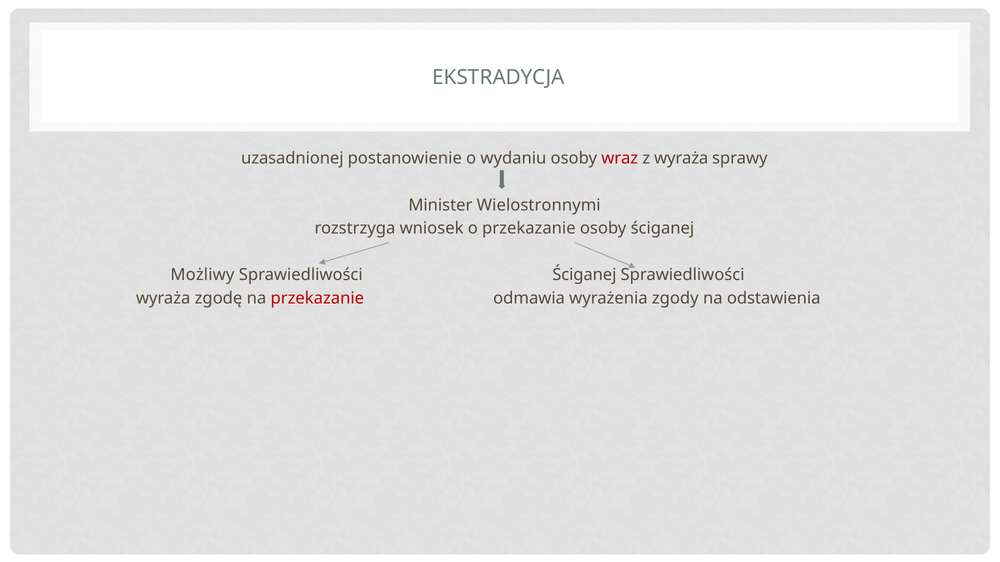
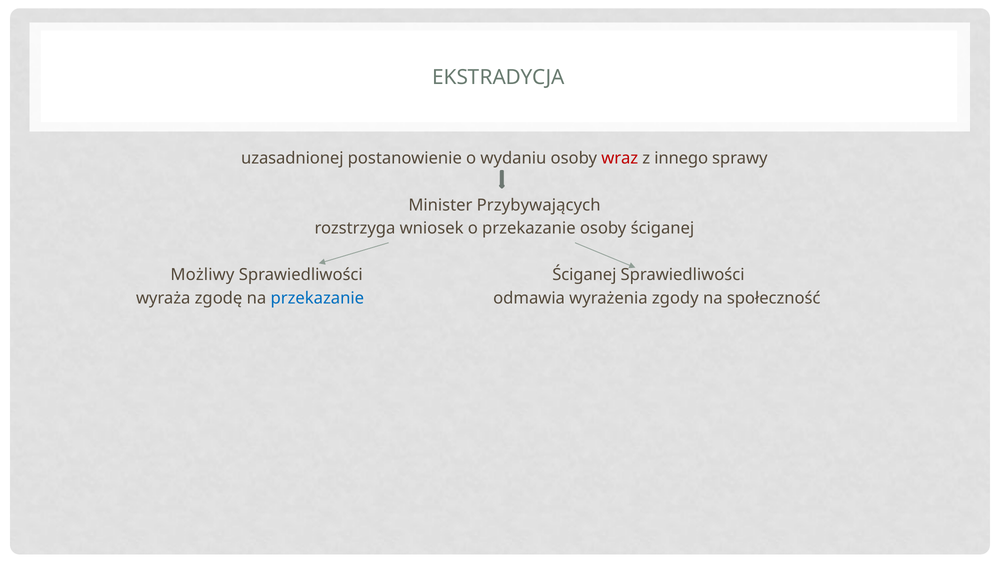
z wyraża: wyraża -> innego
Wielostronnymi: Wielostronnymi -> Przybywających
przekazanie at (317, 298) colour: red -> blue
odstawienia: odstawienia -> społeczność
